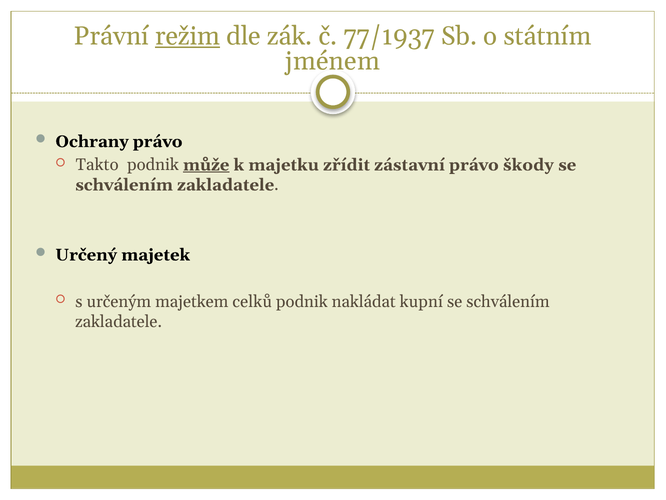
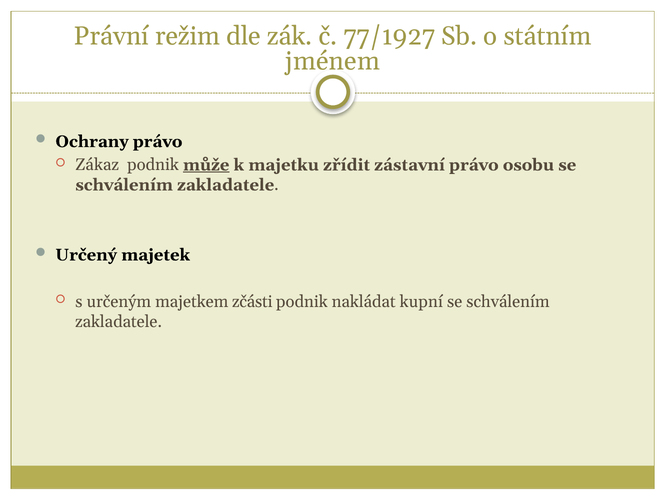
režim underline: present -> none
77/1937: 77/1937 -> 77/1927
Takto: Takto -> Zákaz
škody: škody -> osobu
celků: celků -> zčásti
